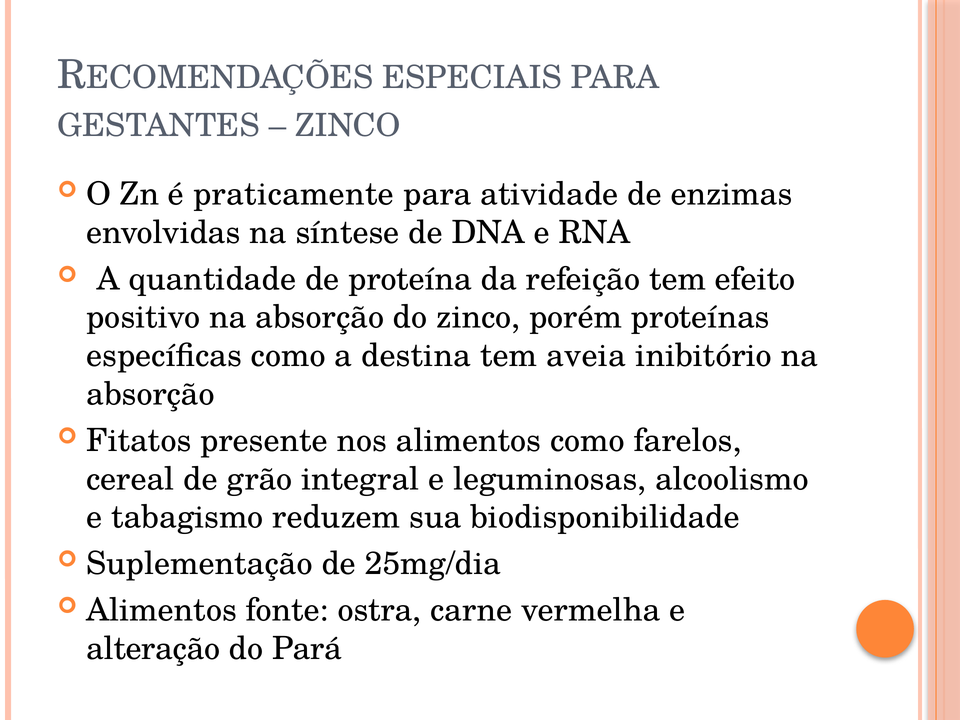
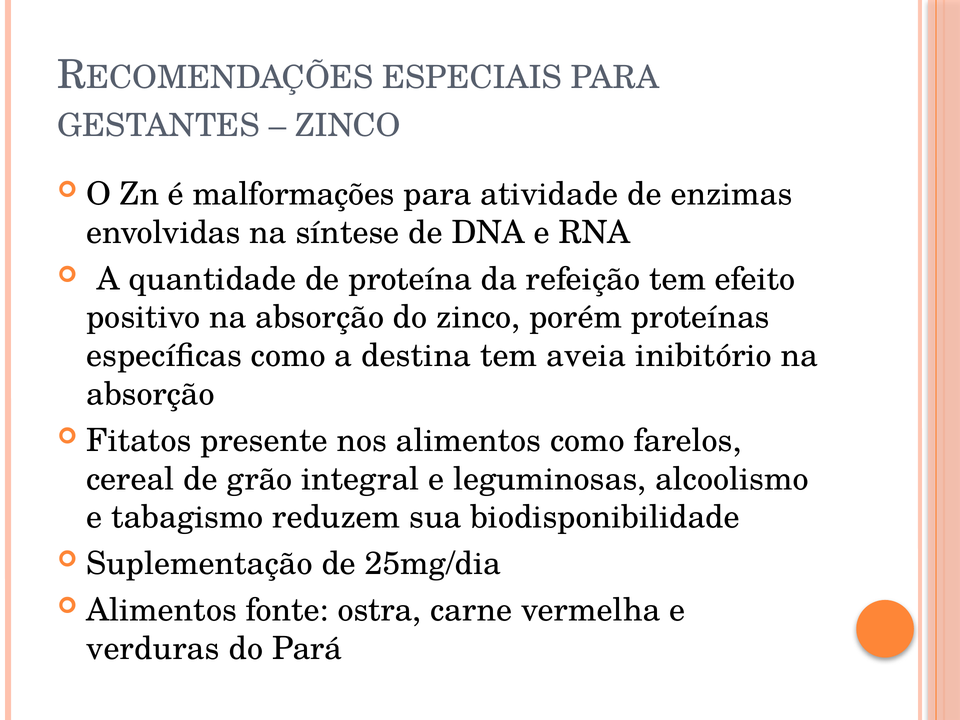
praticamente: praticamente -> malformações
alteração: alteração -> verduras
